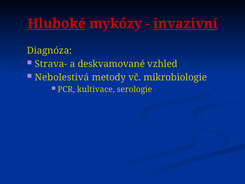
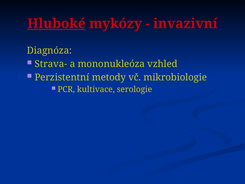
invazivní underline: present -> none
deskvamované: deskvamované -> mononukleóza
Nebolestivá: Nebolestivá -> Perzistentní
